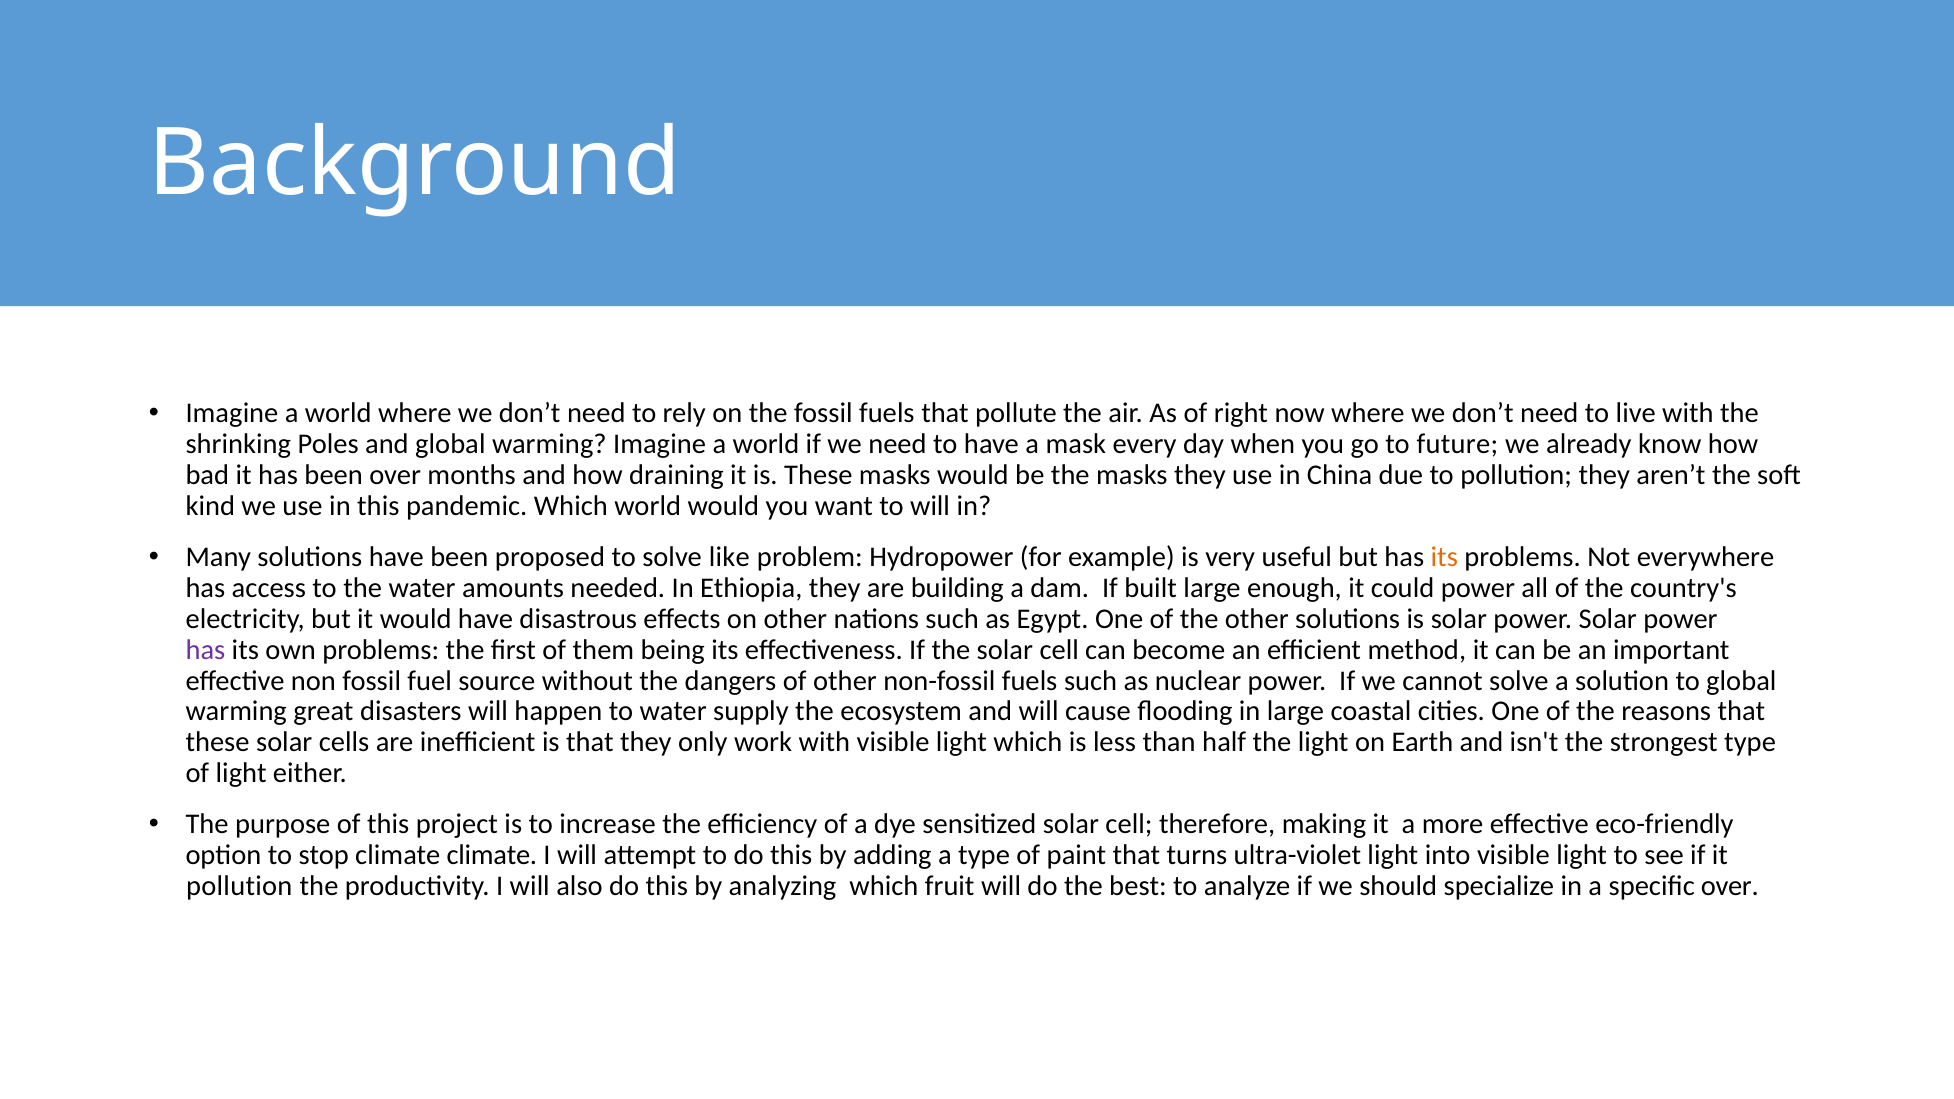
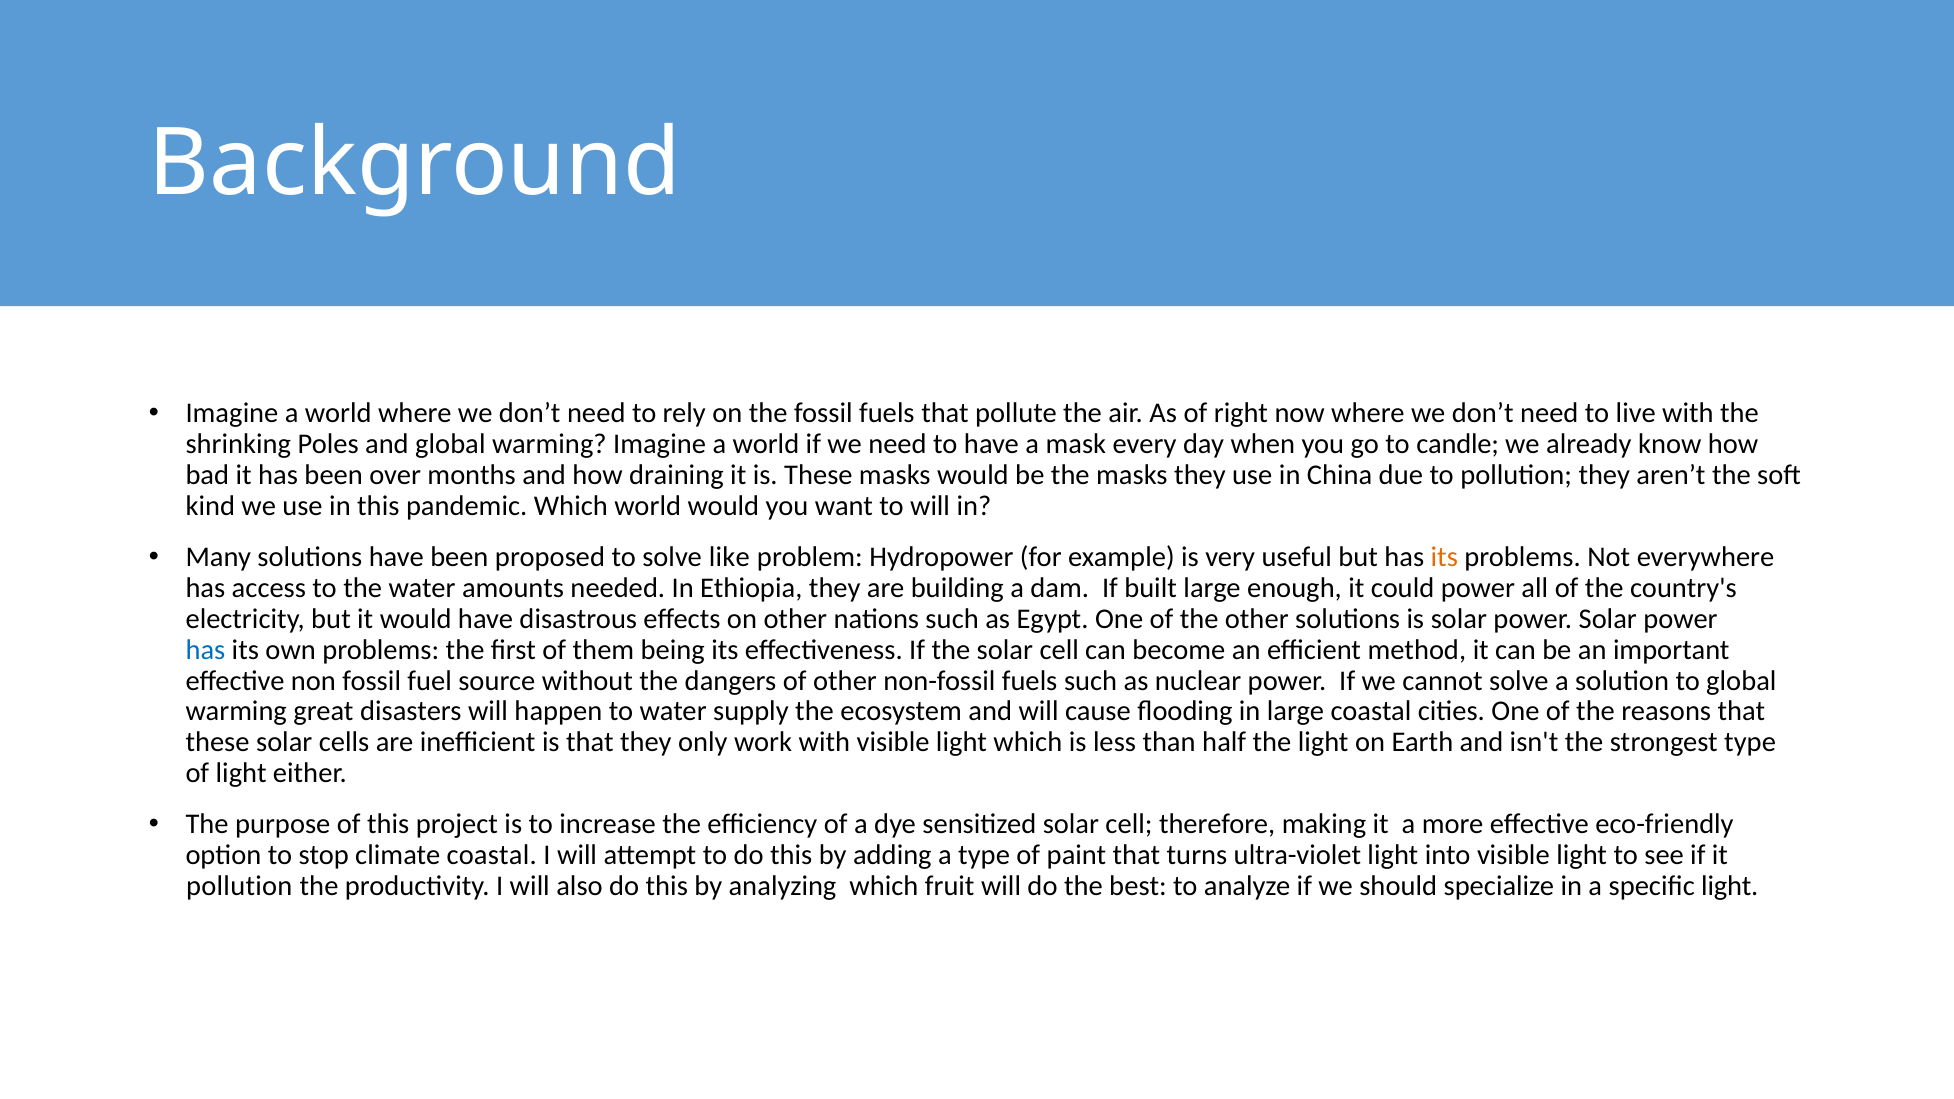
future: future -> candle
has at (205, 650) colour: purple -> blue
climate climate: climate -> coastal
specific over: over -> light
